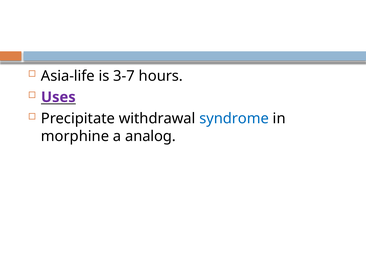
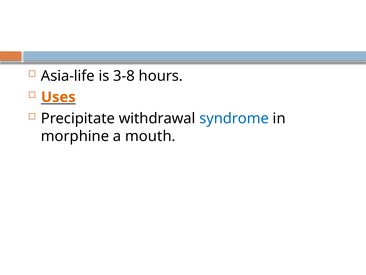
3-7: 3-7 -> 3-8
Uses colour: purple -> orange
analog: analog -> mouth
